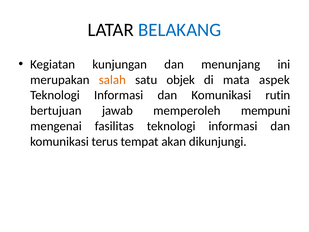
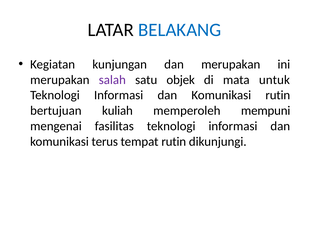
dan menunjang: menunjang -> merupakan
salah colour: orange -> purple
aspek: aspek -> untuk
jawab: jawab -> kuliah
tempat akan: akan -> rutin
